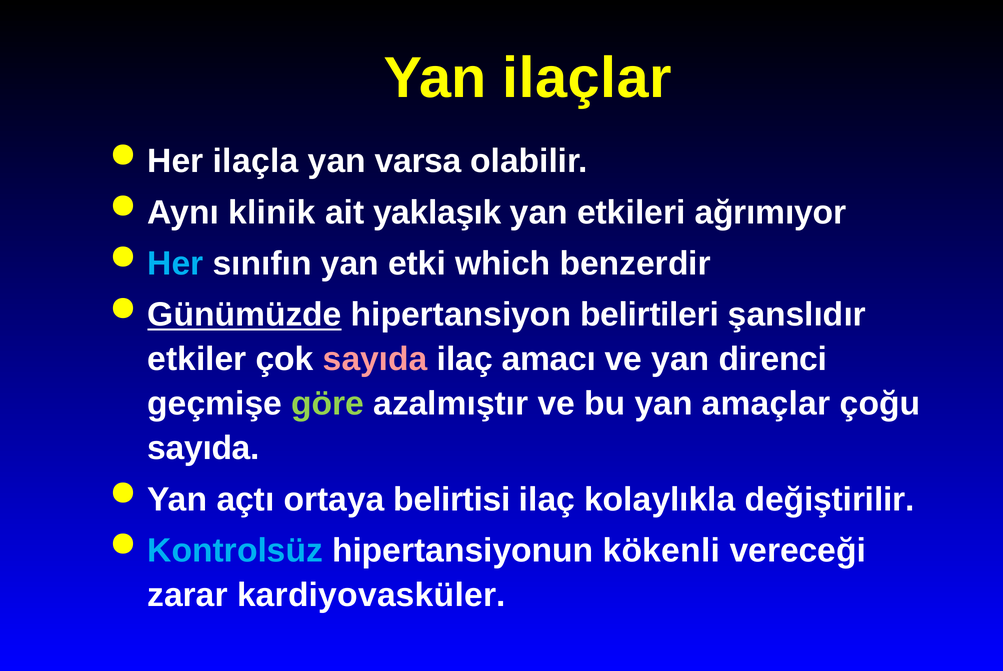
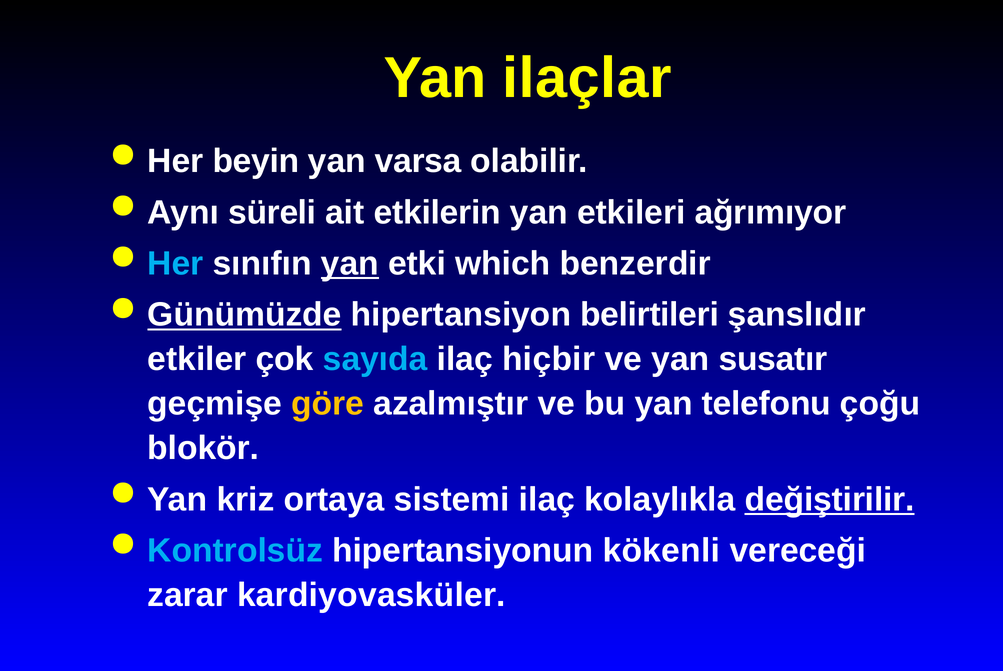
ilaçla: ilaçla -> beyin
klinik: klinik -> süreli
yaklaşık: yaklaşık -> etkilerin
yan at (350, 264) underline: none -> present
sayıda at (375, 359) colour: pink -> light blue
amacı: amacı -> hiçbir
direnci: direnci -> susatır
göre colour: light green -> yellow
amaçlar: amaçlar -> telefonu
sayıda at (204, 448): sayıda -> blokör
açtı: açtı -> kriz
belirtisi: belirtisi -> sistemi
değiştirilir underline: none -> present
